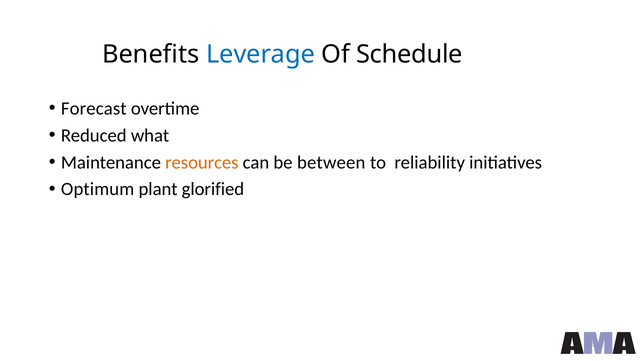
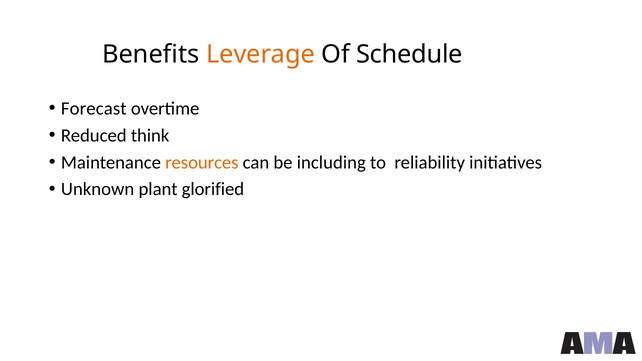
Leverage colour: blue -> orange
what: what -> think
between: between -> including
Optimum: Optimum -> Unknown
